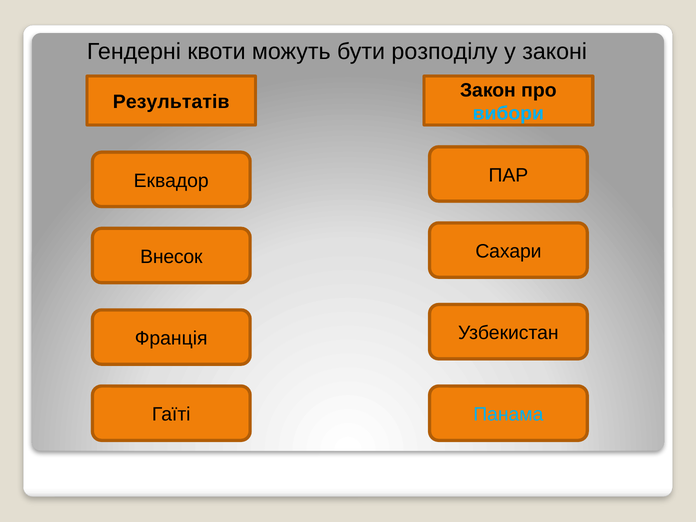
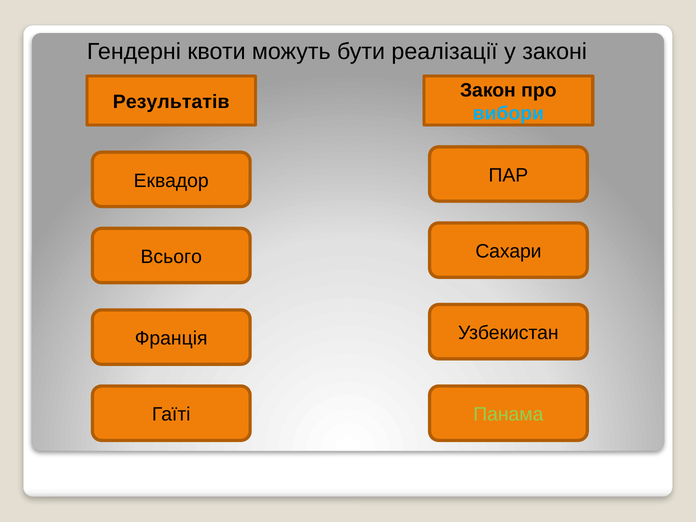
розподілу: розподілу -> реалізації
Внесок: Внесок -> Всього
Панама colour: light blue -> light green
